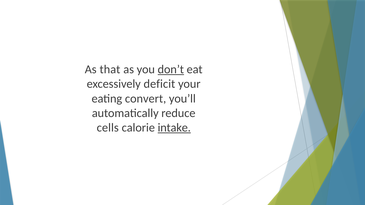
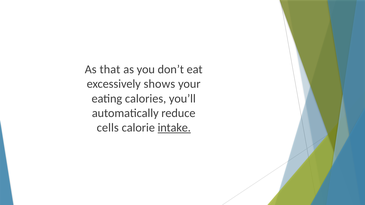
don’t underline: present -> none
deficit: deficit -> shows
convert: convert -> calories
